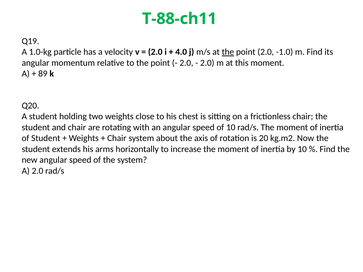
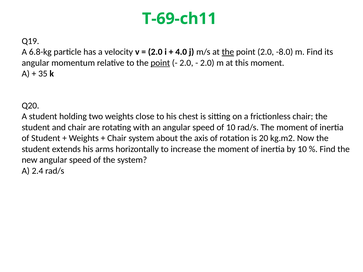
T-88-ch11: T-88-ch11 -> T-69-ch11
1.0-kg: 1.0-kg -> 6.8-kg
-1.0: -1.0 -> -8.0
point at (160, 63) underline: none -> present
89: 89 -> 35
A 2.0: 2.0 -> 2.4
